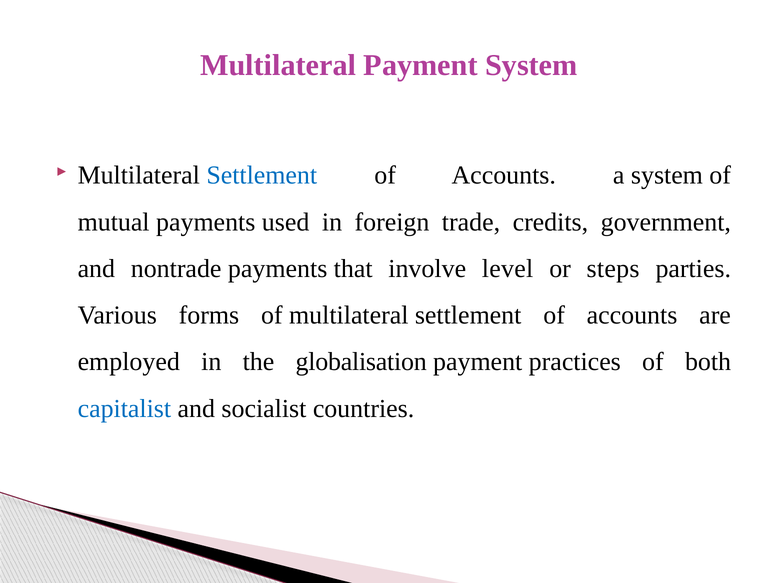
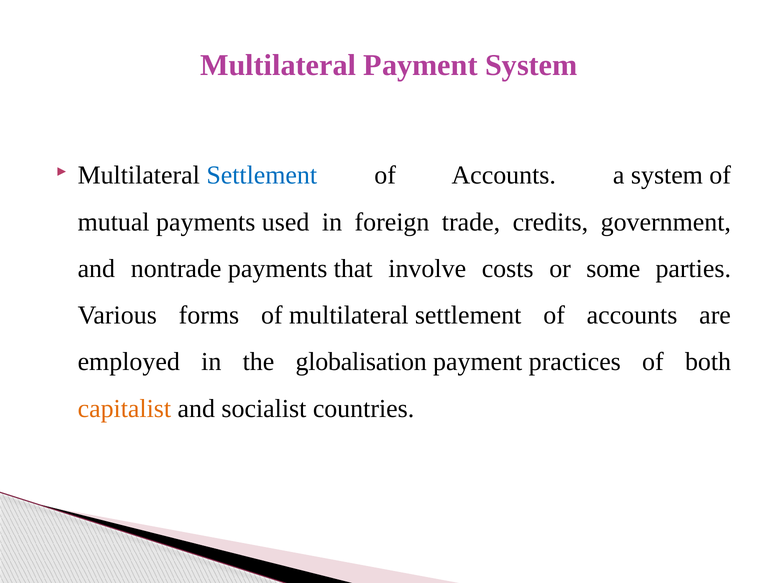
level: level -> costs
steps: steps -> some
capitalist colour: blue -> orange
